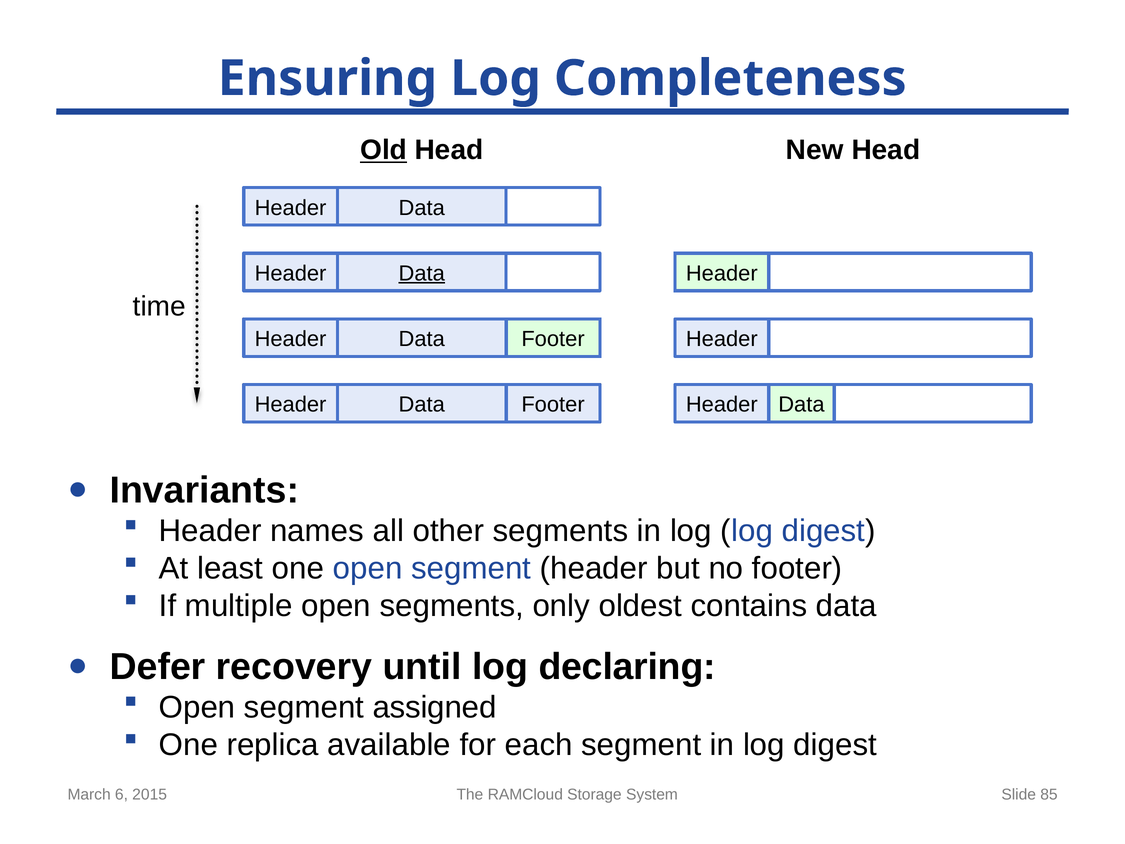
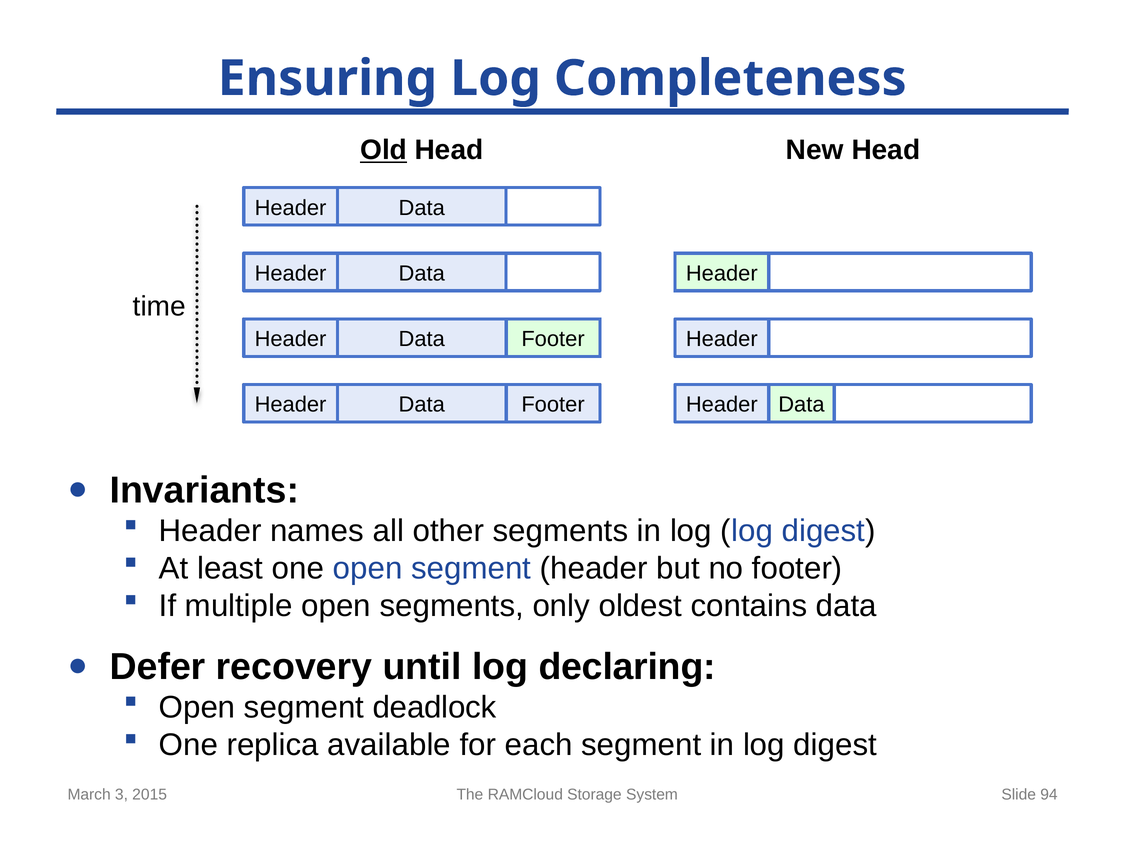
Data at (422, 273) underline: present -> none
assigned: assigned -> deadlock
6: 6 -> 3
85: 85 -> 94
